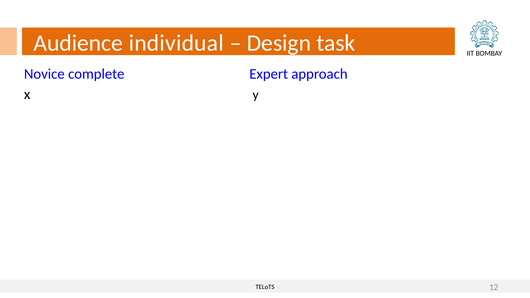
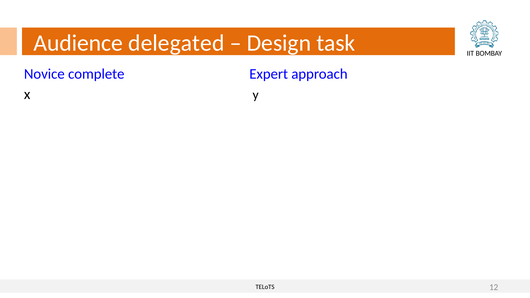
individual: individual -> delegated
